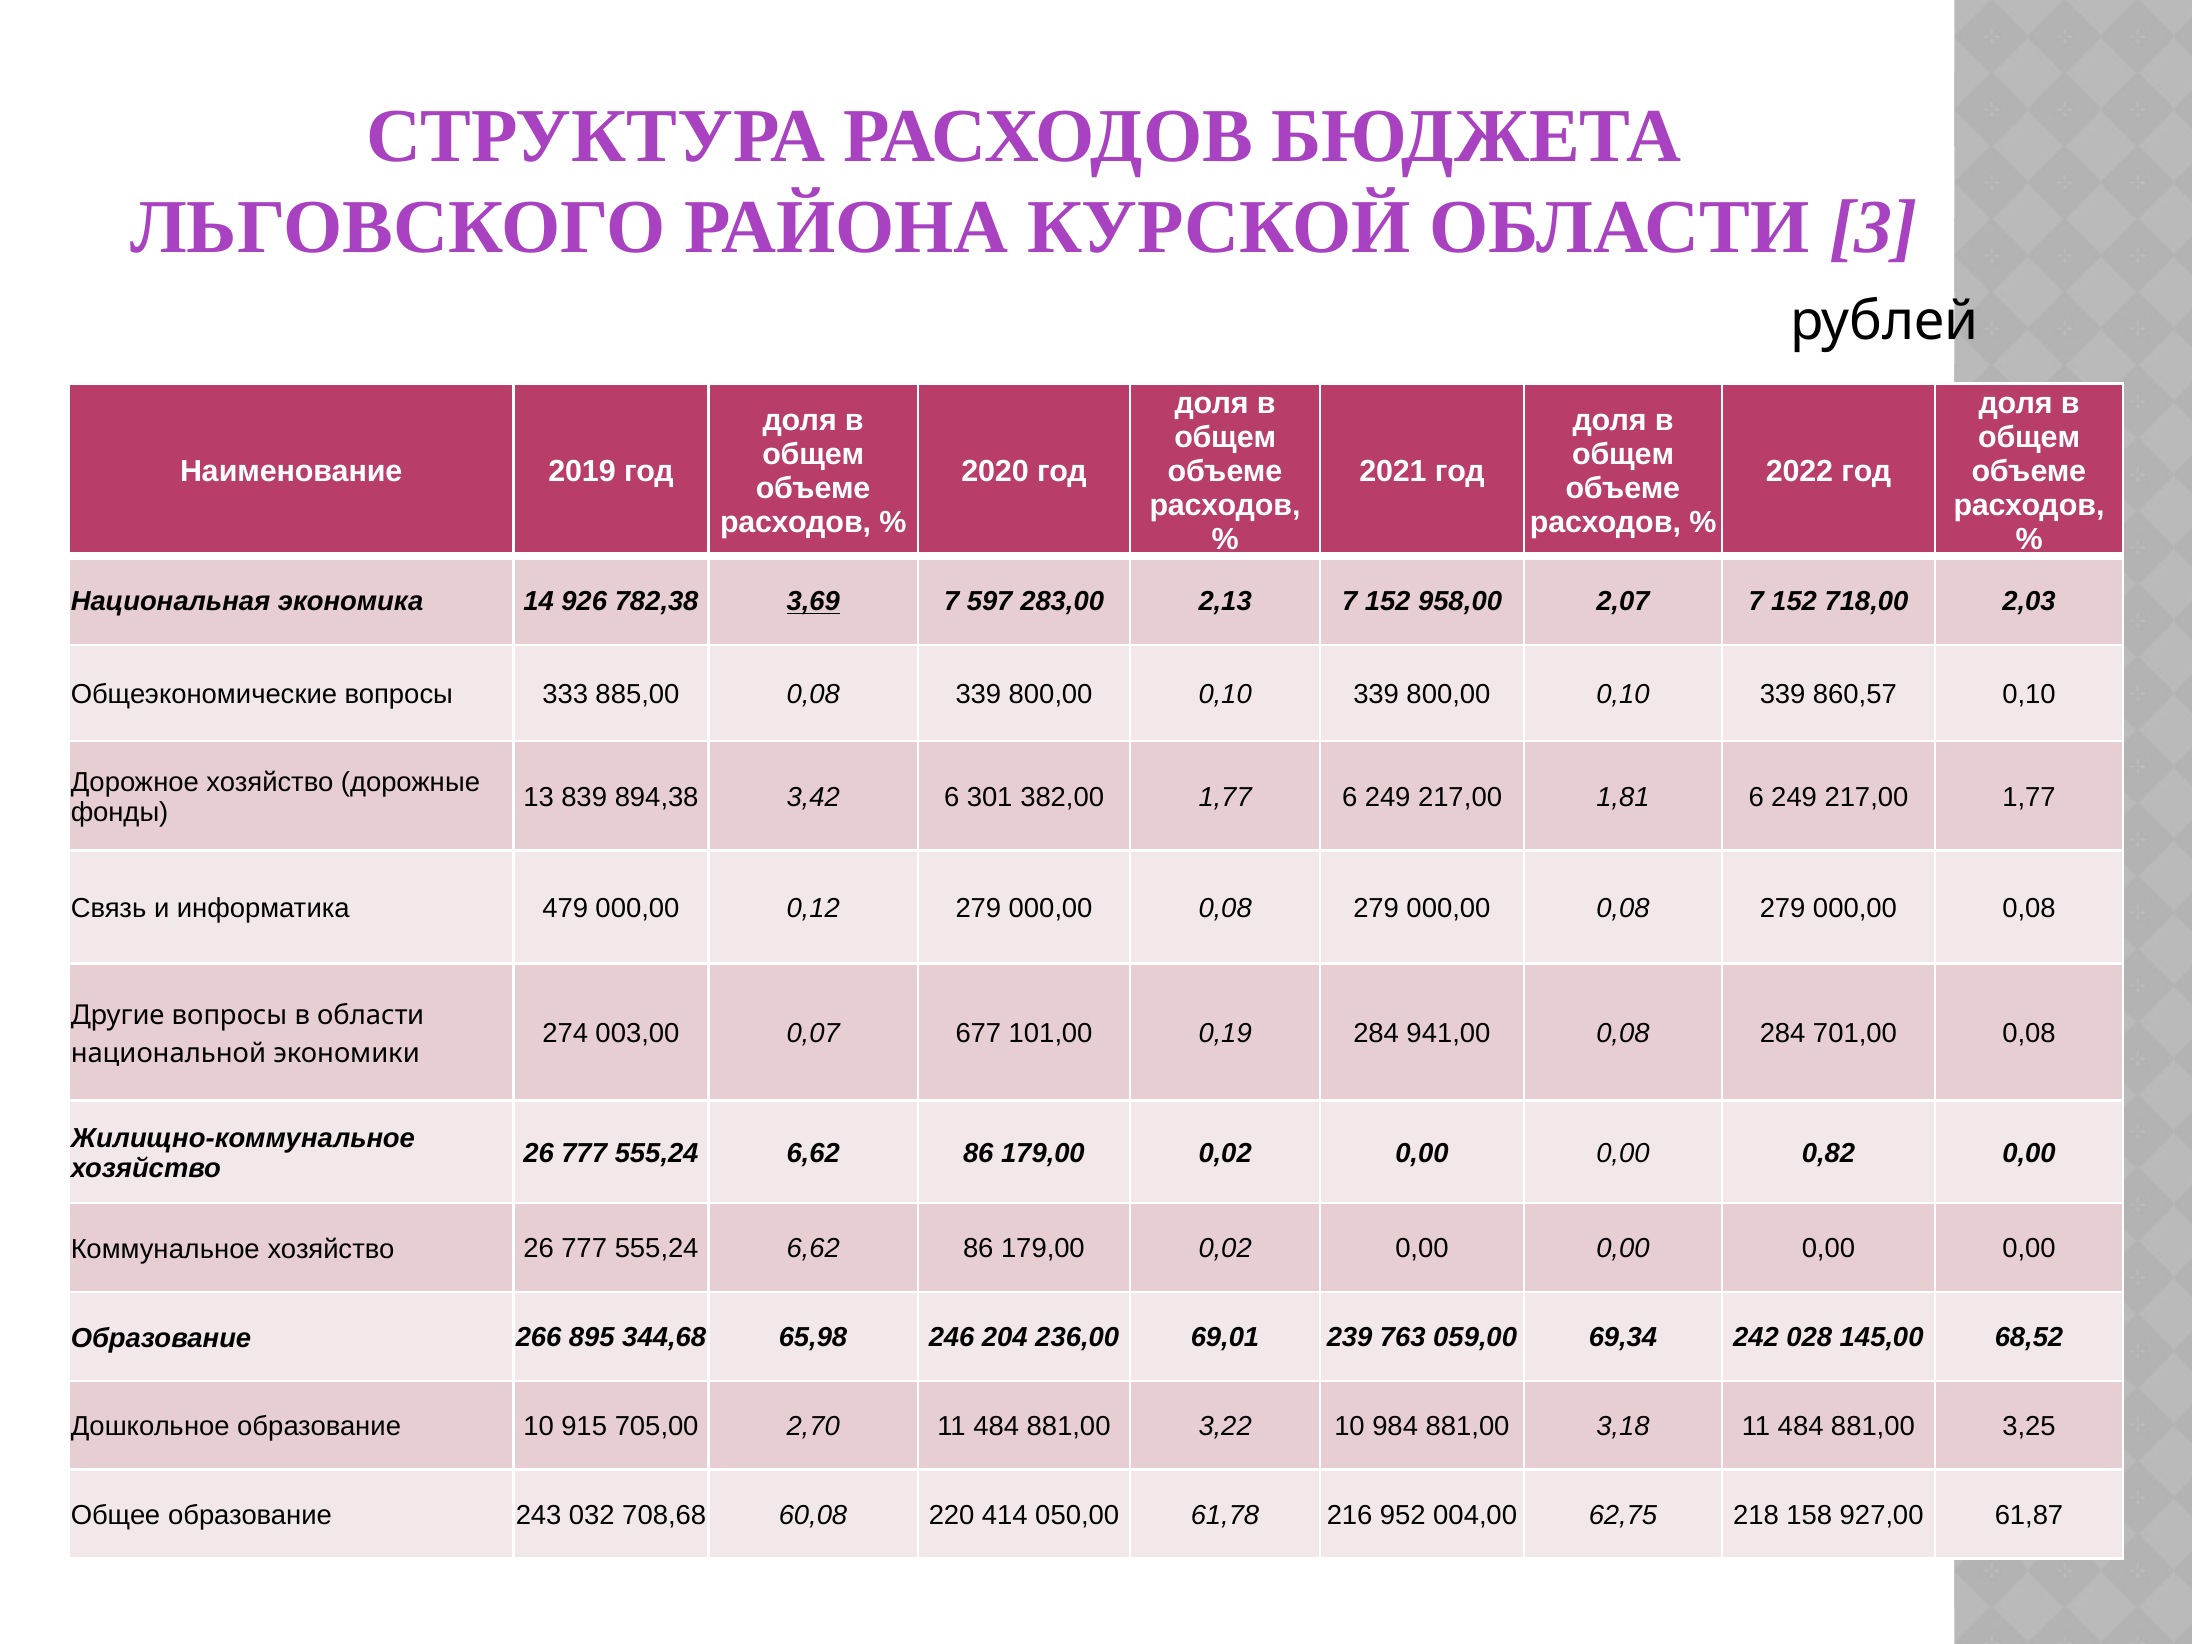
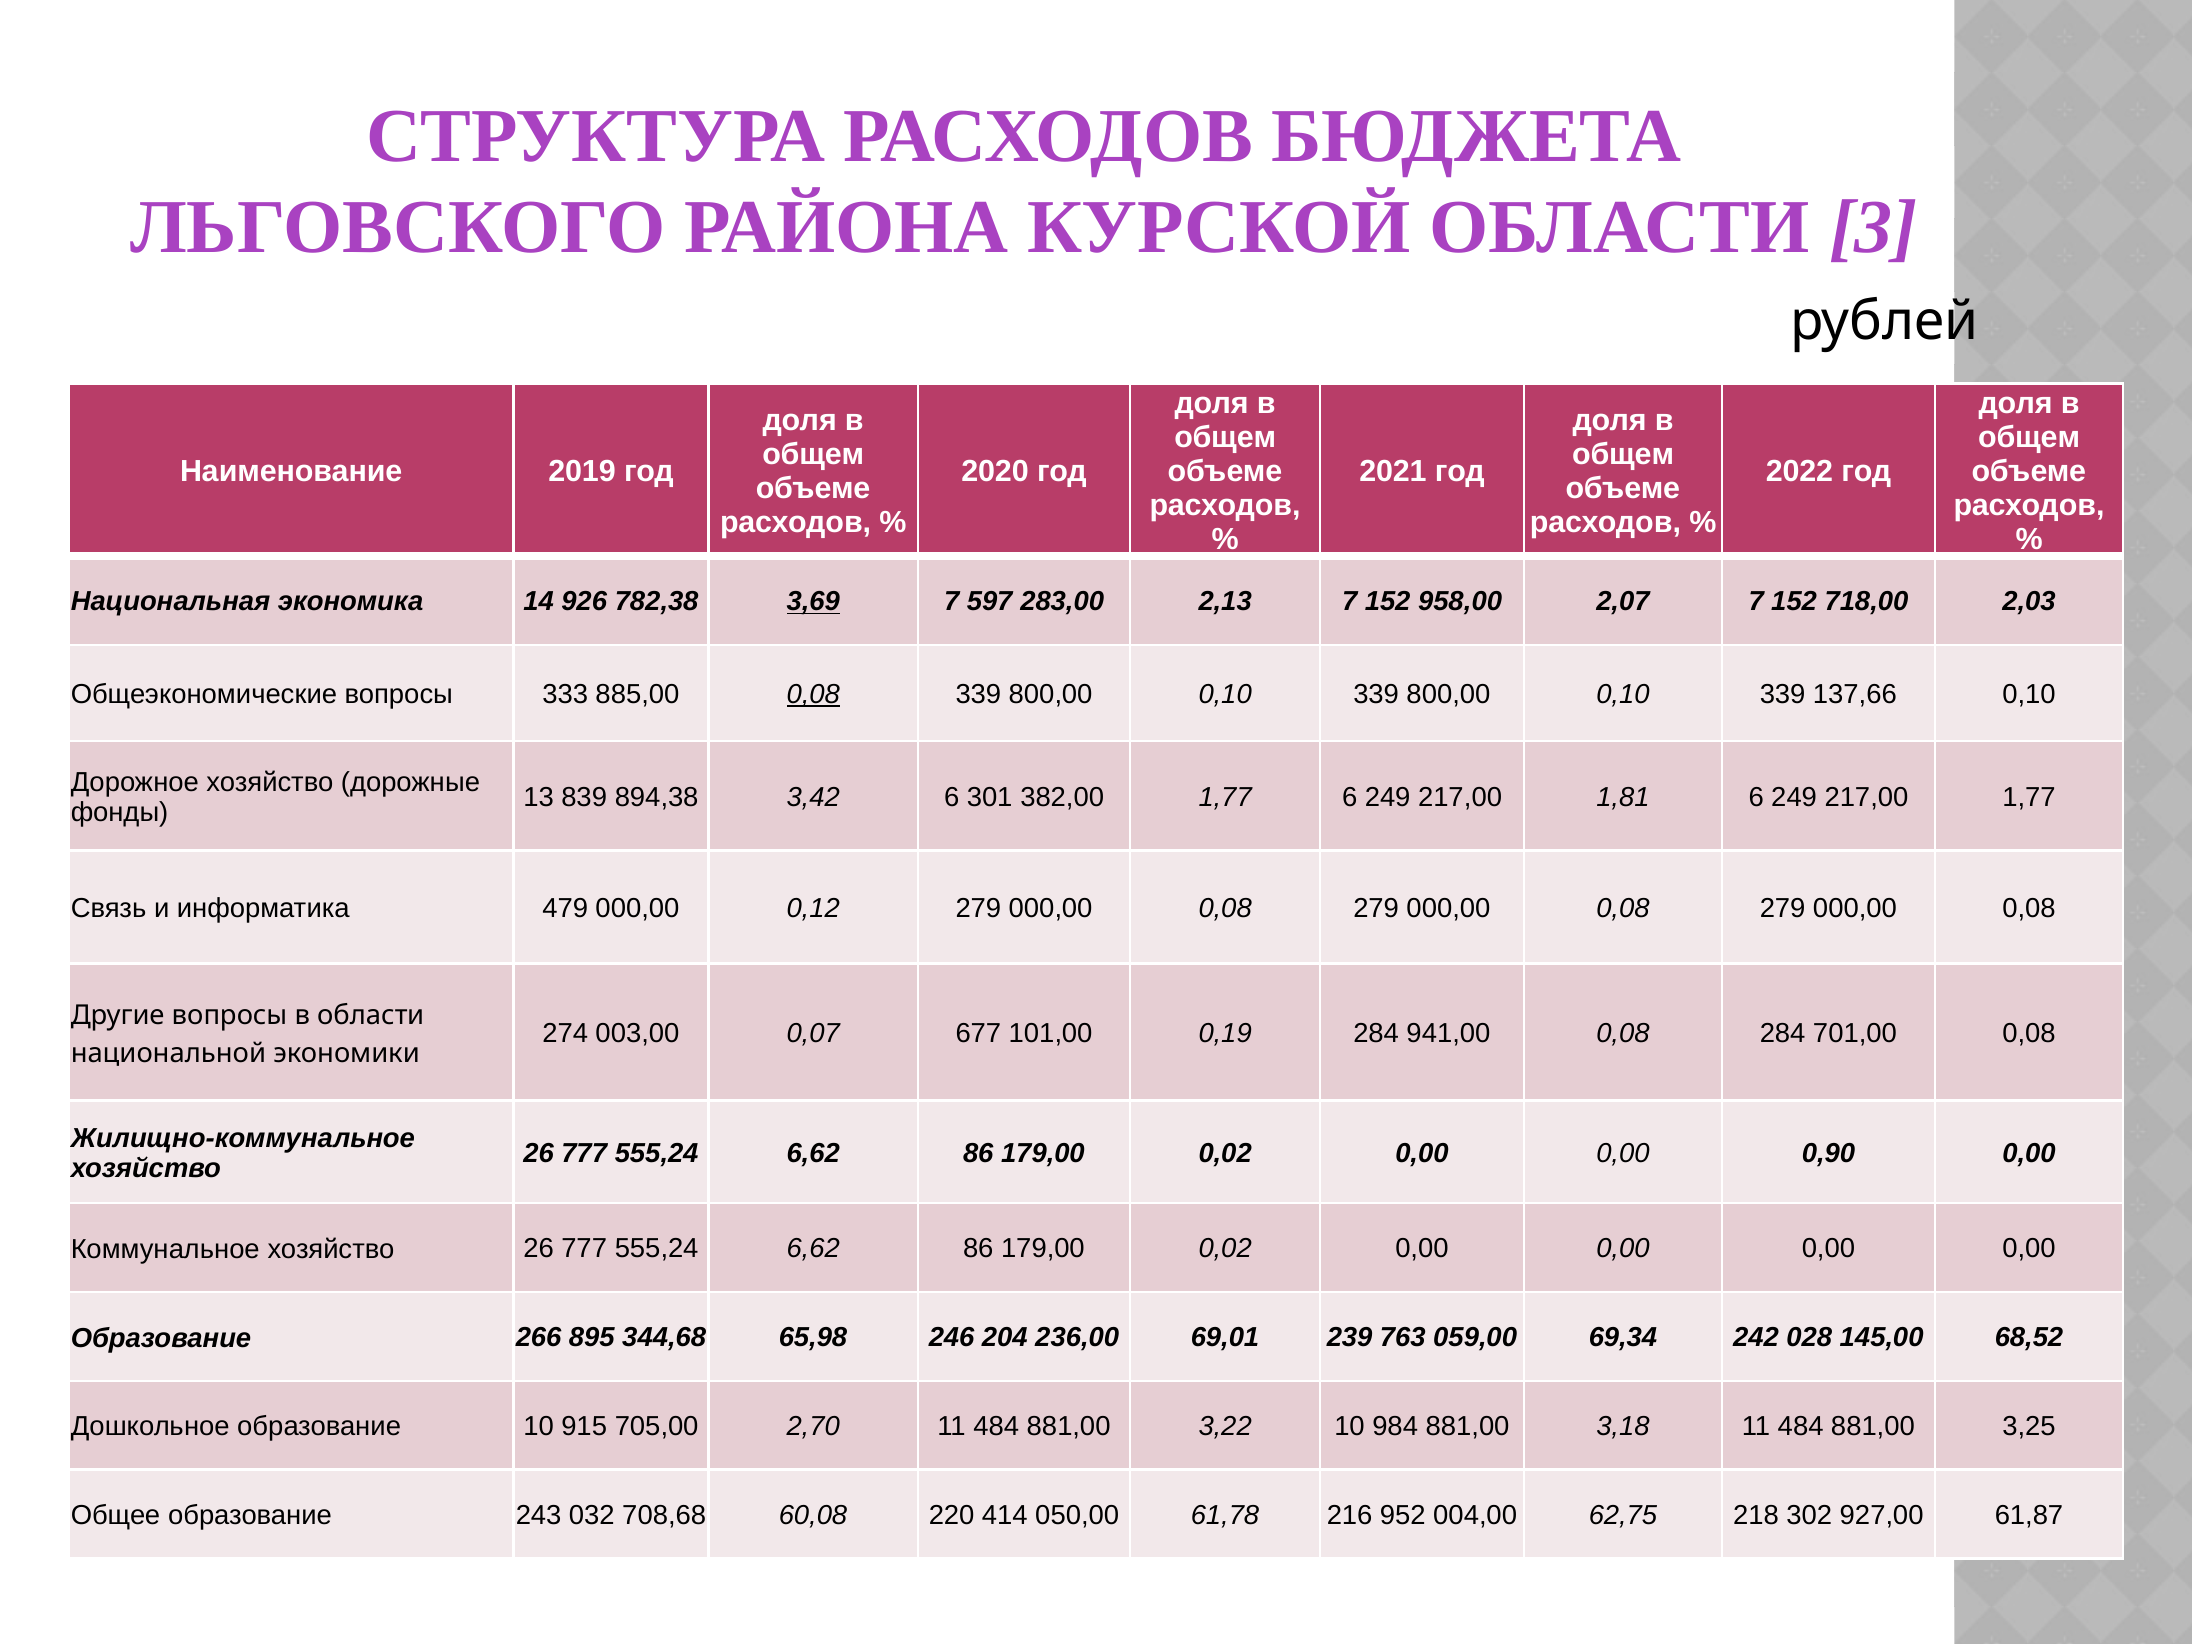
0,08 at (813, 694) underline: none -> present
860,57: 860,57 -> 137,66
0,82: 0,82 -> 0,90
158: 158 -> 302
